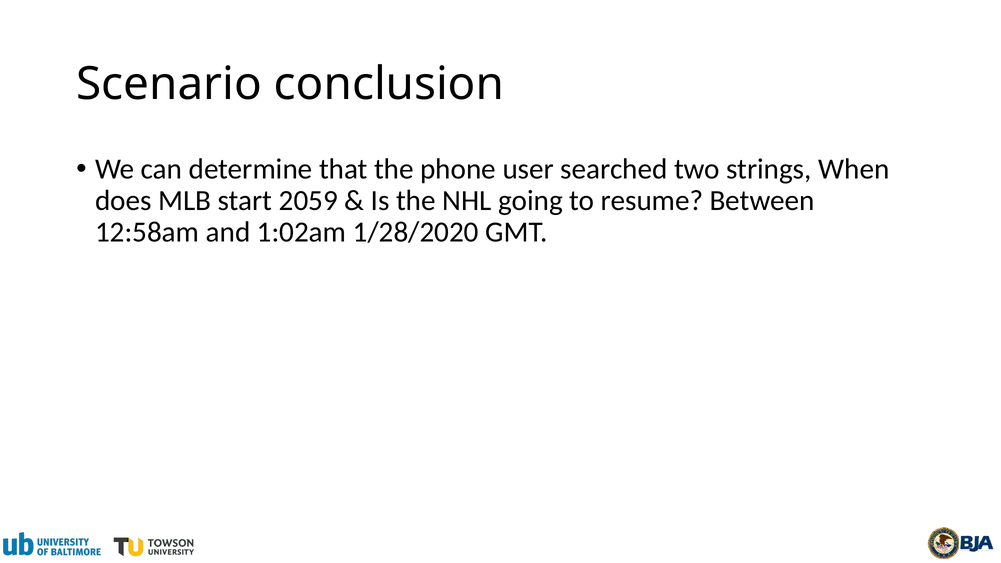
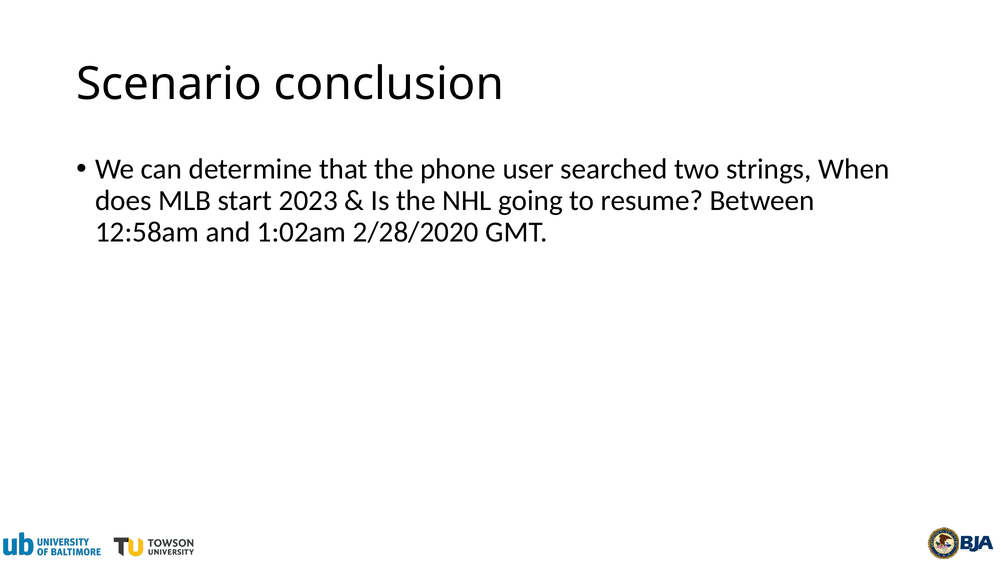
2059: 2059 -> 2023
1/28/2020: 1/28/2020 -> 2/28/2020
